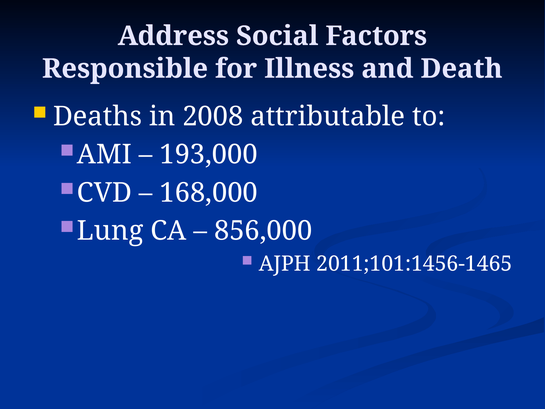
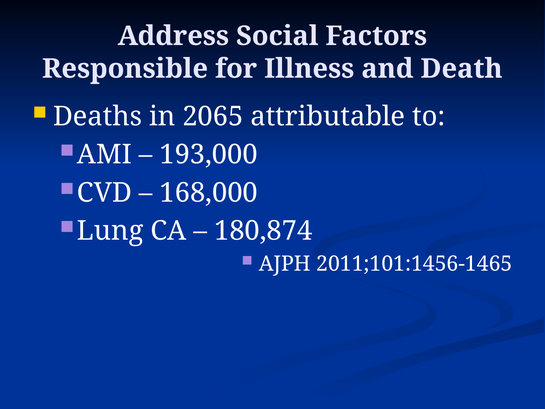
2008: 2008 -> 2065
856,000: 856,000 -> 180,874
